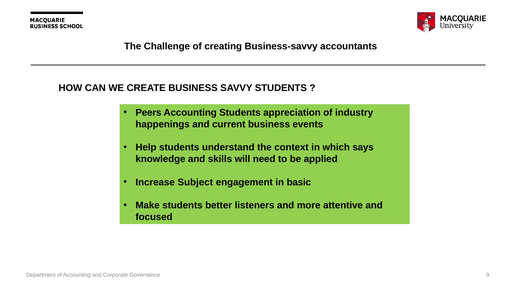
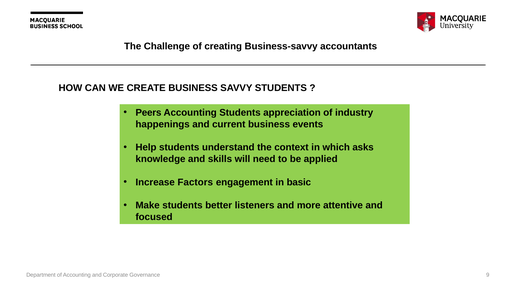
says: says -> asks
Subject: Subject -> Factors
